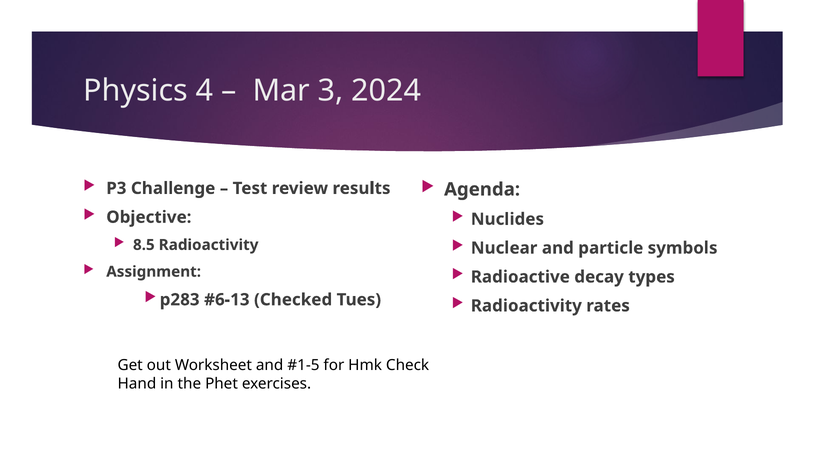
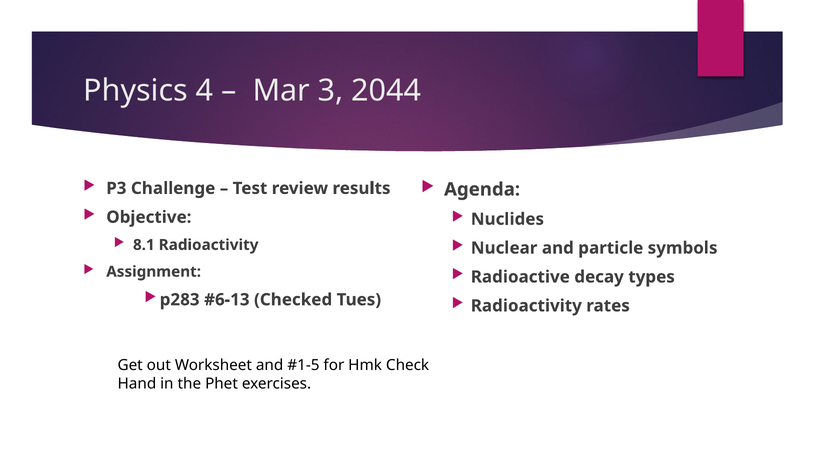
2024: 2024 -> 2044
8.5: 8.5 -> 8.1
